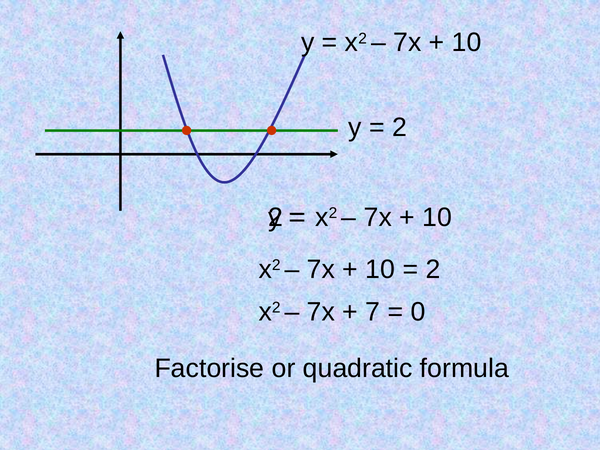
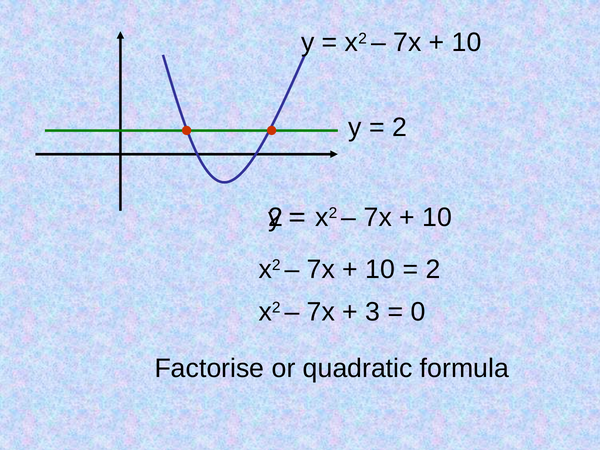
7: 7 -> 3
